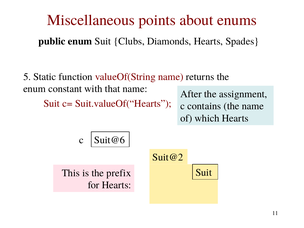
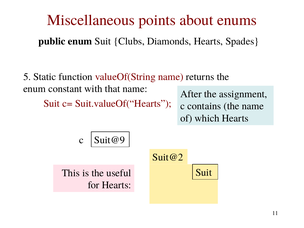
Suit@6: Suit@6 -> Suit@9
prefix: prefix -> useful
